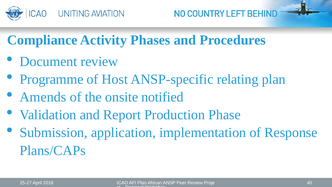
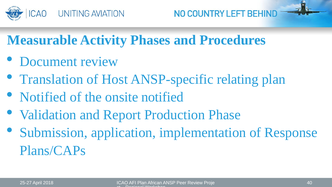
Compliance: Compliance -> Measurable
Programme: Programme -> Translation
Amends at (43, 97): Amends -> Notified
